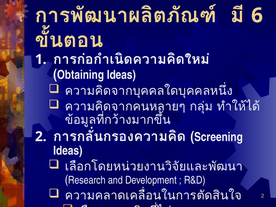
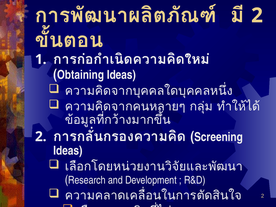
6 at (257, 15): 6 -> 2
